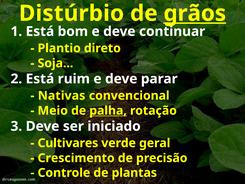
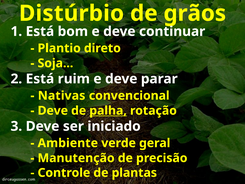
grãos underline: present -> none
Meio at (53, 110): Meio -> Deve
Cultivares: Cultivares -> Ambiente
Crescimento: Crescimento -> Manutenção
